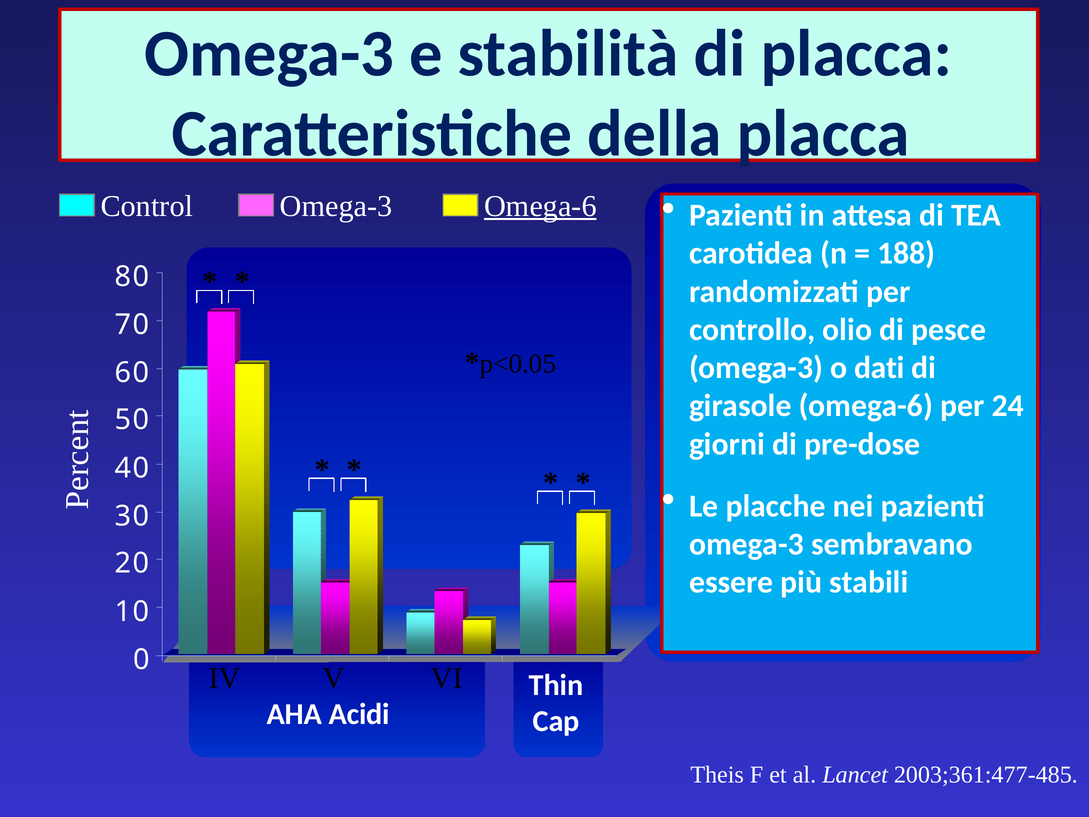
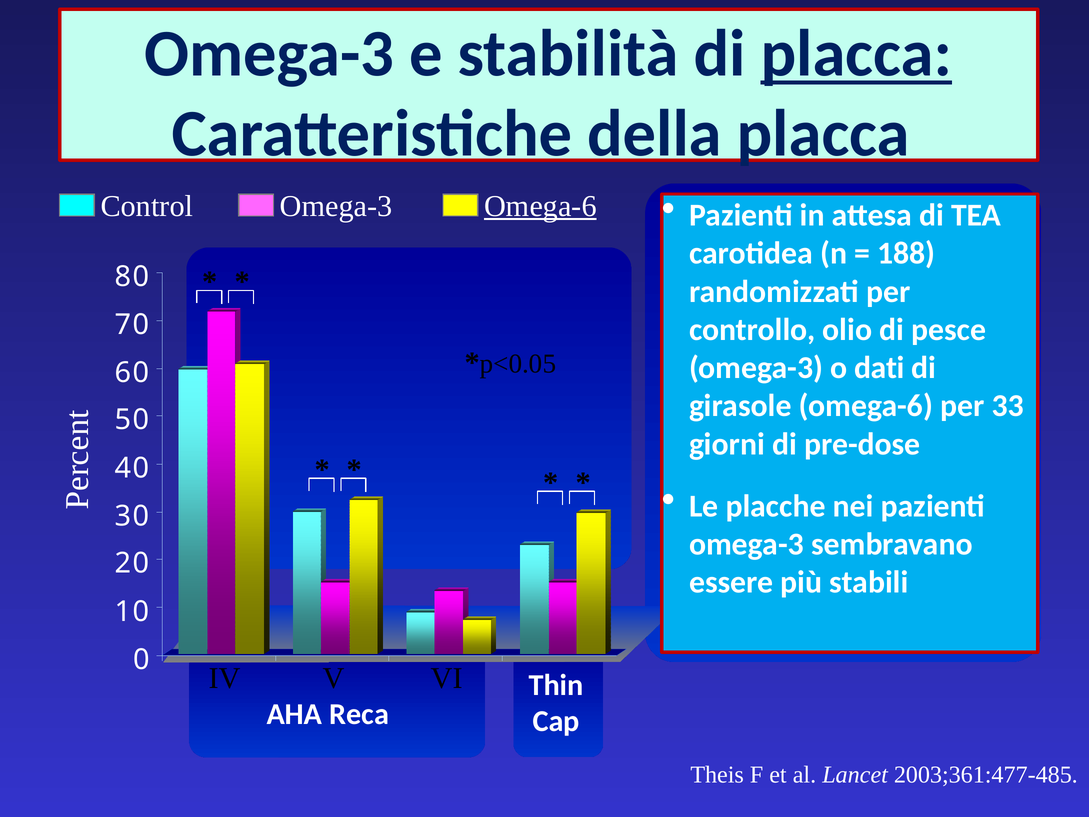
placca at (856, 54) underline: none -> present
24: 24 -> 33
Acidi: Acidi -> Reca
